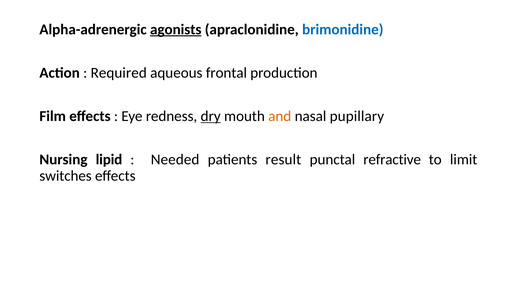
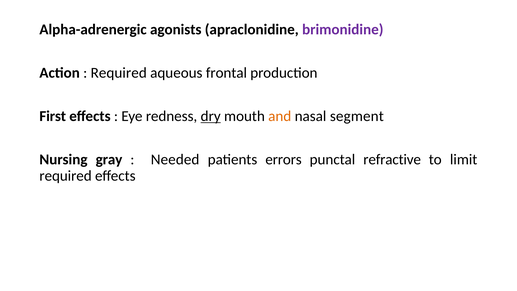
agonists underline: present -> none
brimonidine colour: blue -> purple
Film: Film -> First
pupillary: pupillary -> segment
lipid: lipid -> gray
result: result -> errors
switches at (66, 176): switches -> required
